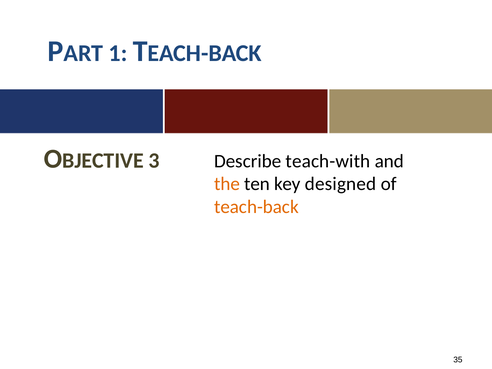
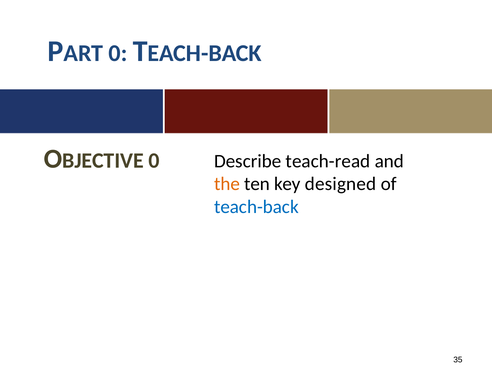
1 at (118, 53): 1 -> 0
3 at (154, 161): 3 -> 0
teach-with: teach-with -> teach-read
teach-back colour: orange -> blue
